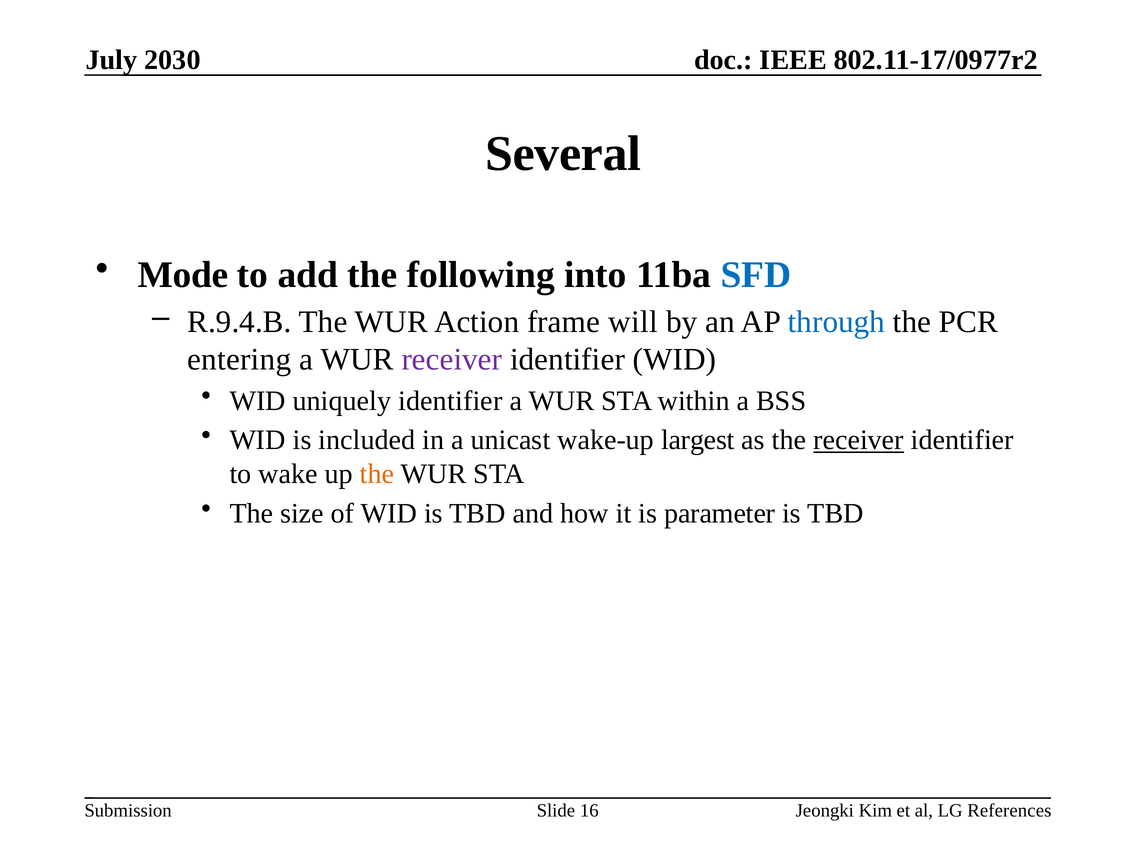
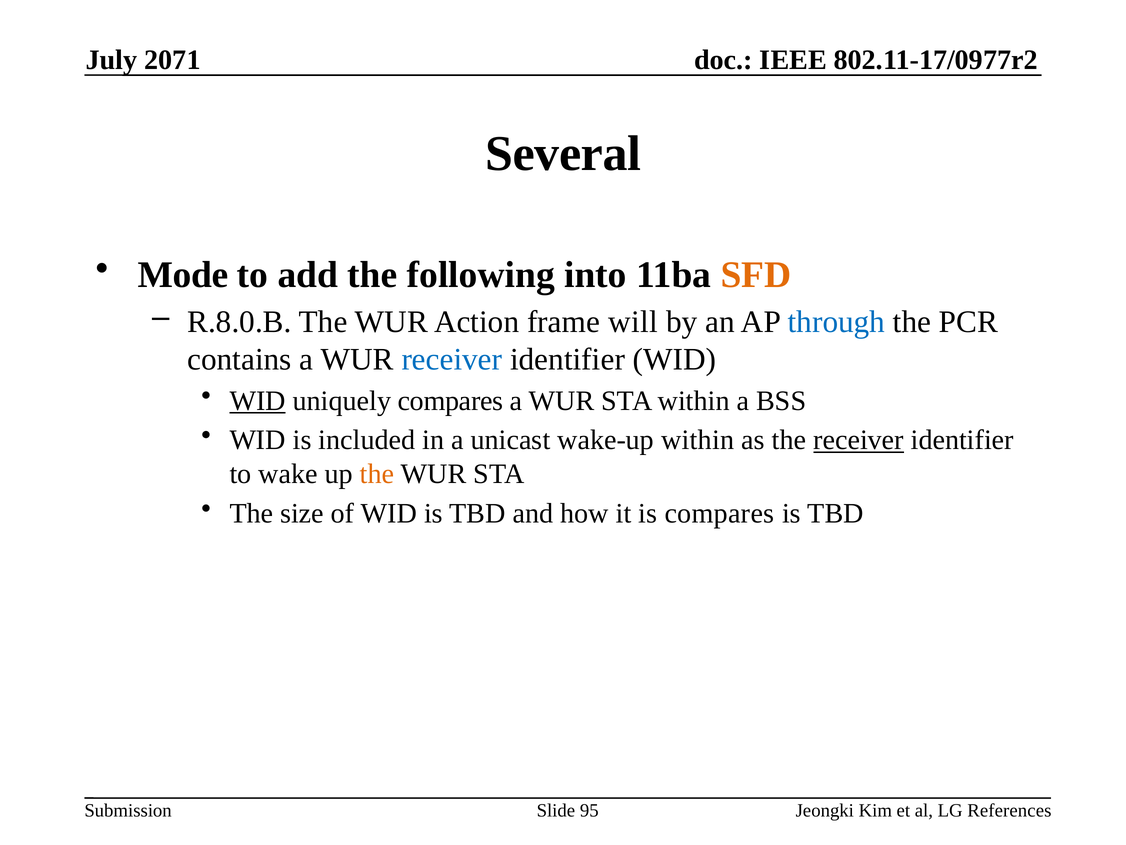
2030: 2030 -> 2071
SFD colour: blue -> orange
R.9.4.B: R.9.4.B -> R.8.0.B
entering: entering -> contains
receiver at (452, 359) colour: purple -> blue
WID at (258, 401) underline: none -> present
uniquely identifier: identifier -> compares
wake-up largest: largest -> within
is parameter: parameter -> compares
16: 16 -> 95
